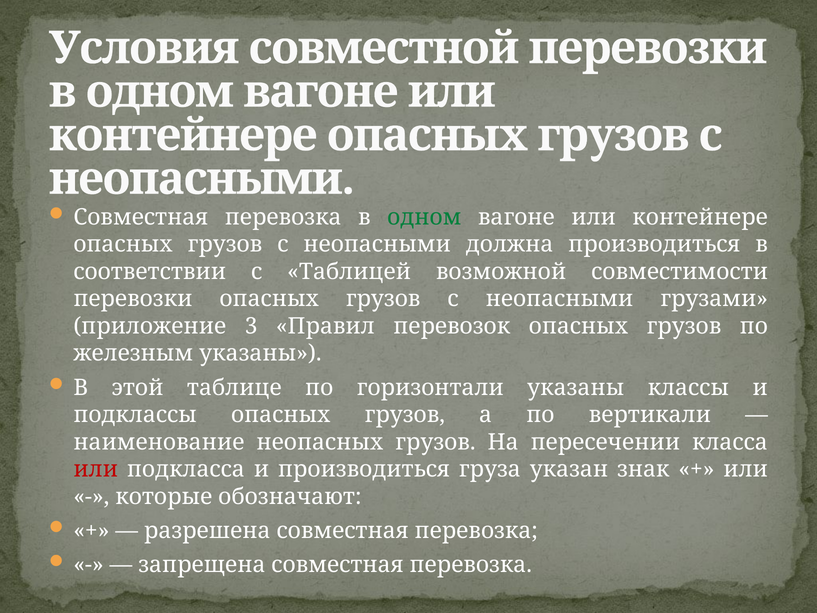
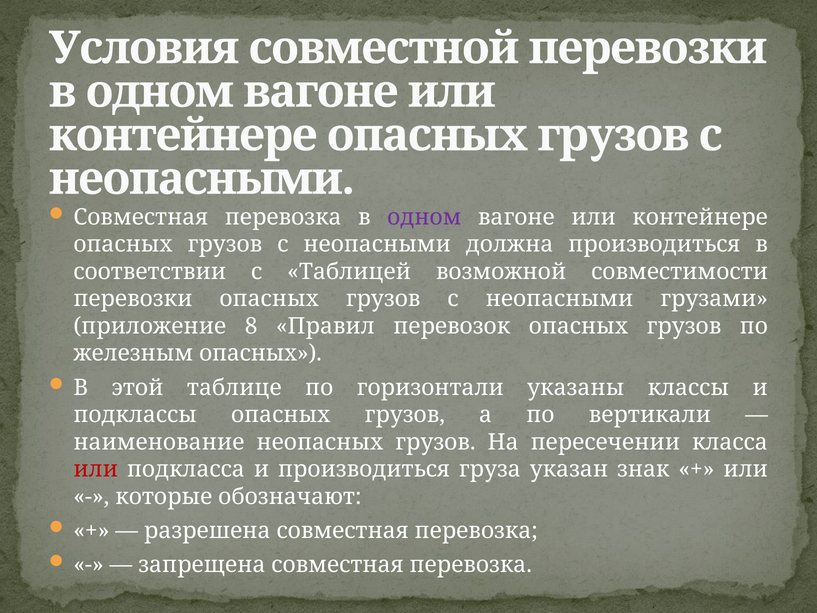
одном at (424, 217) colour: green -> purple
3: 3 -> 8
железным указаны: указаны -> опасных
